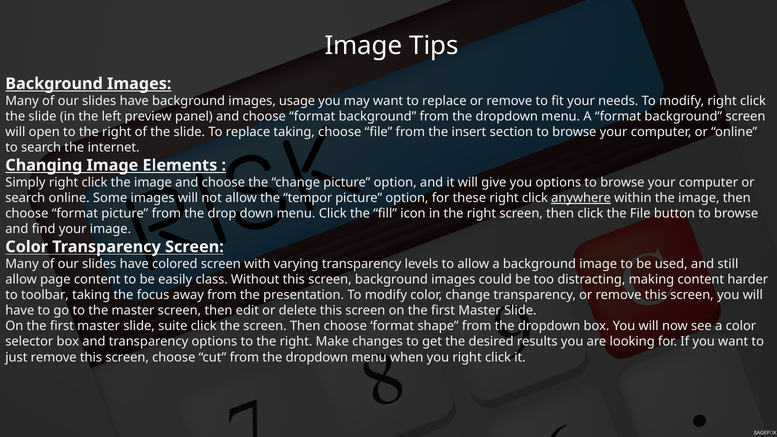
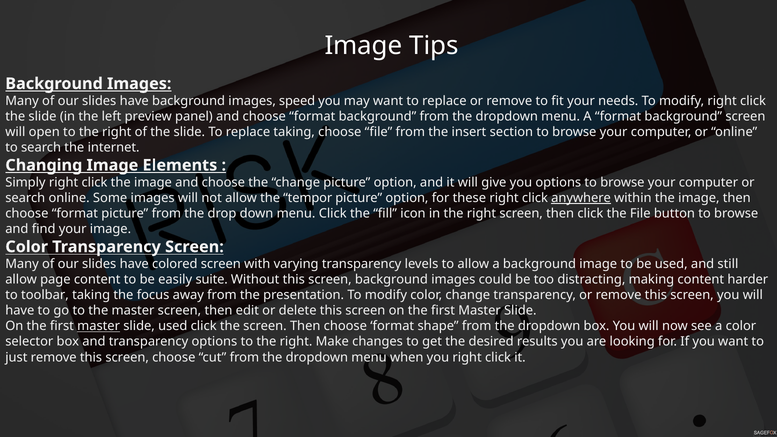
usage: usage -> speed
class: class -> suite
master at (99, 326) underline: none -> present
slide suite: suite -> used
